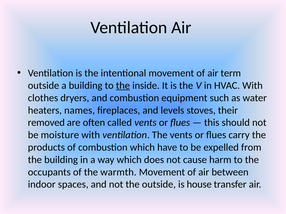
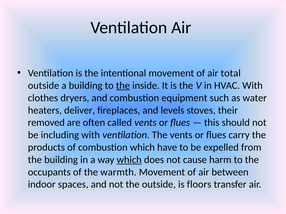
term: term -> total
names: names -> deliver
moisture: moisture -> including
which at (129, 160) underline: none -> present
house: house -> floors
